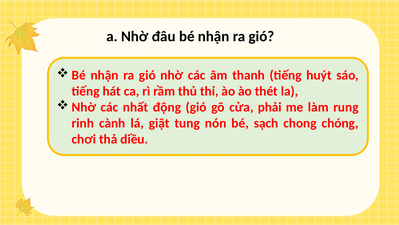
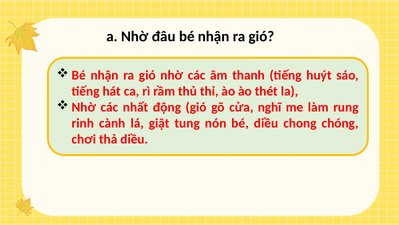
phải: phải -> nghĩ
bé sạch: sạch -> diều
